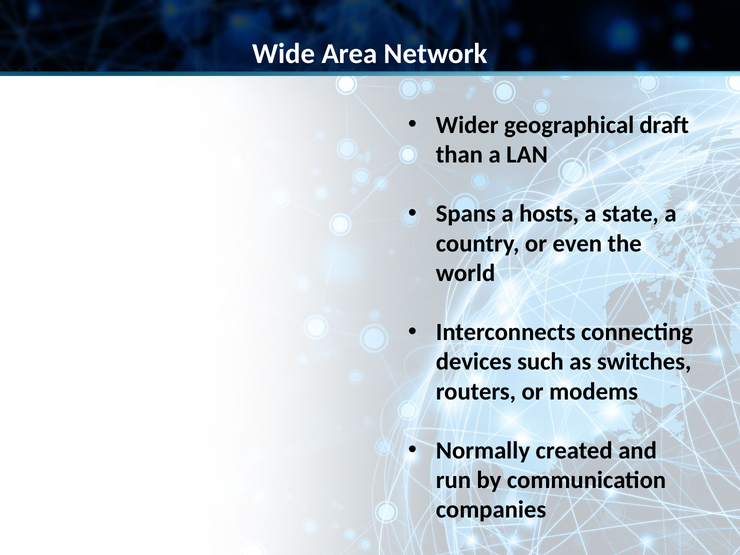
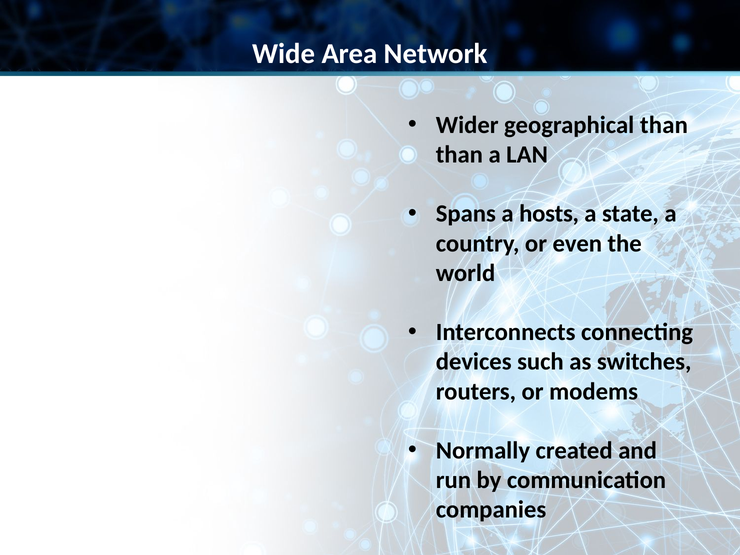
geographical draft: draft -> than
